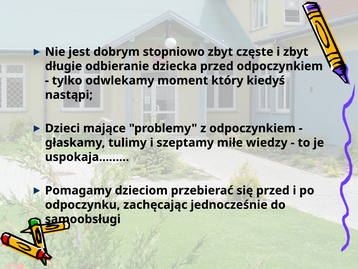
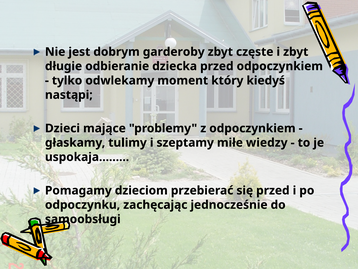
stopniowo: stopniowo -> garderoby
